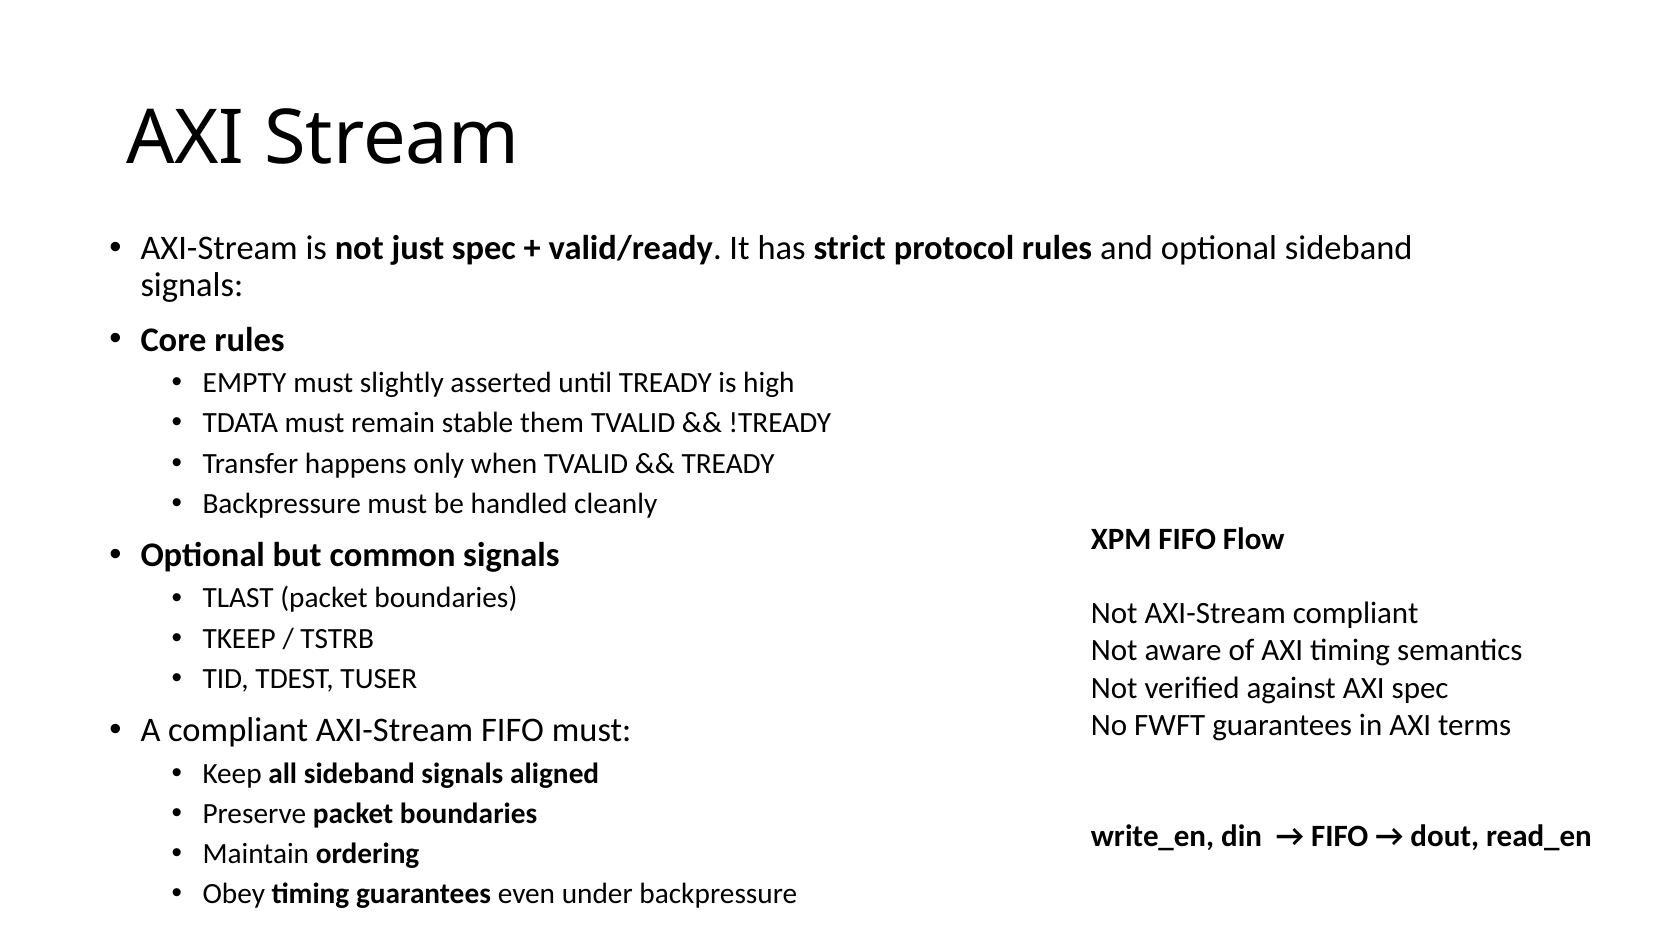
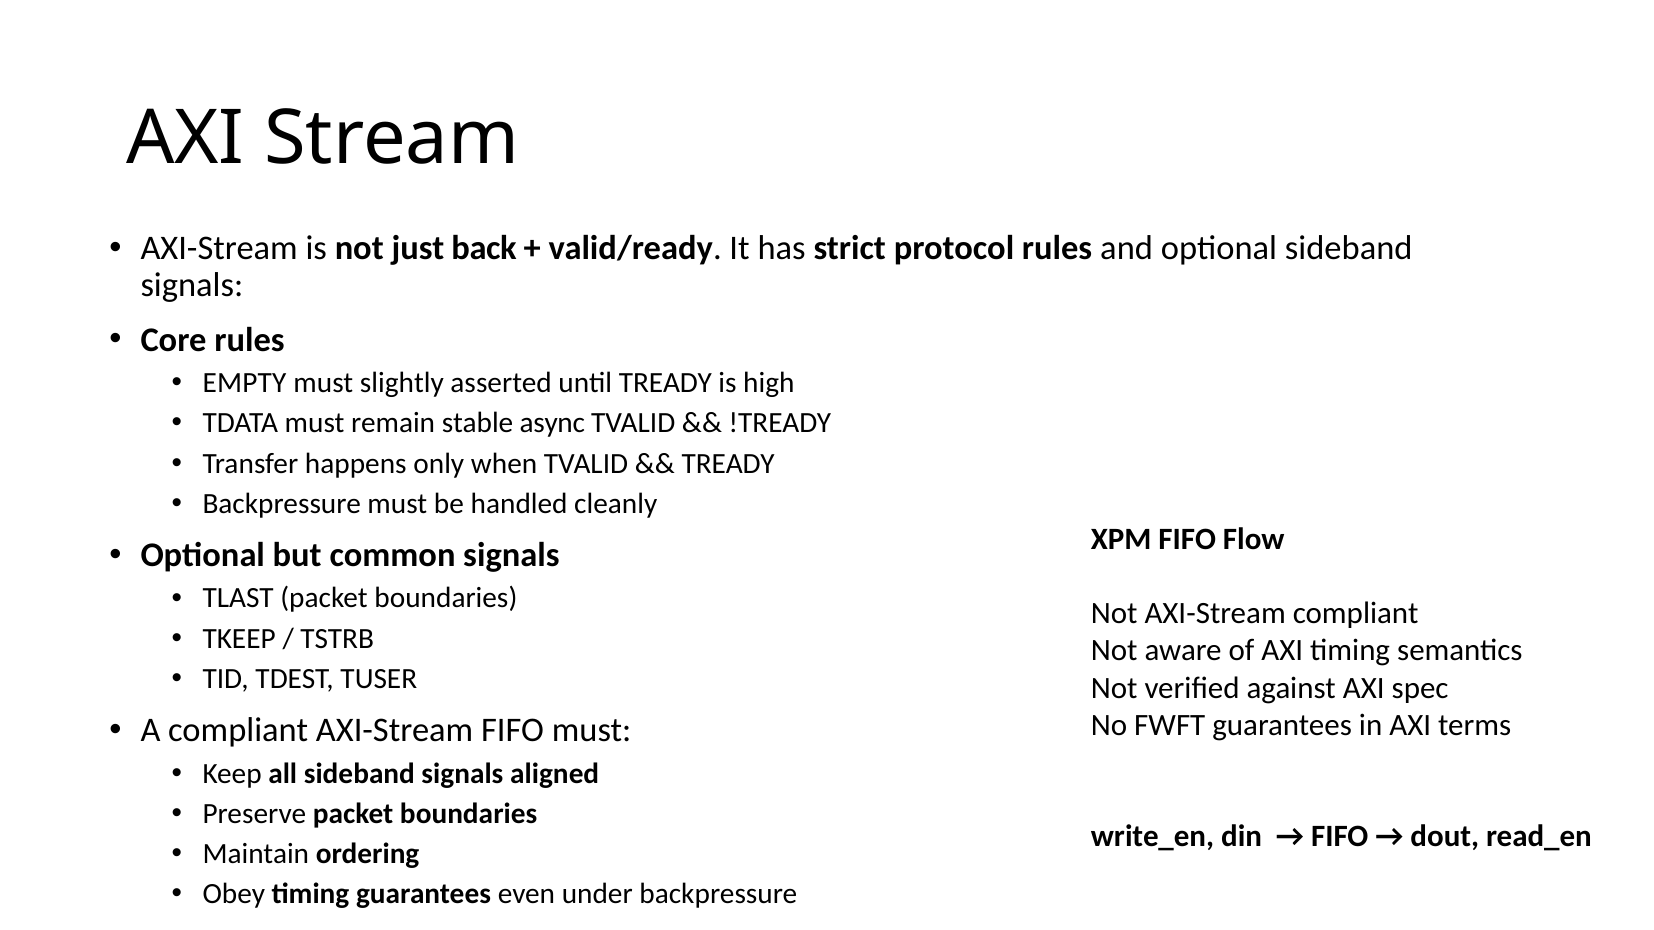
just spec: spec -> back
them: them -> async
